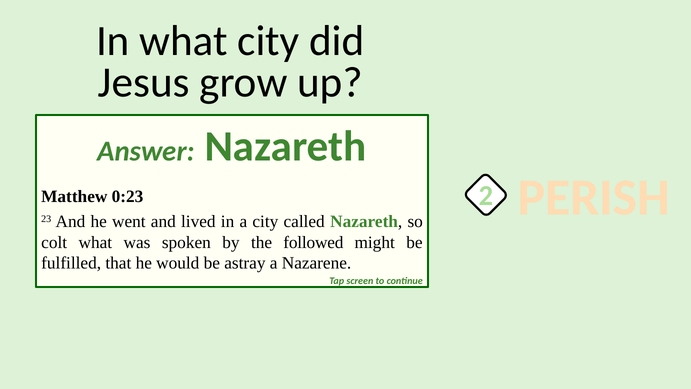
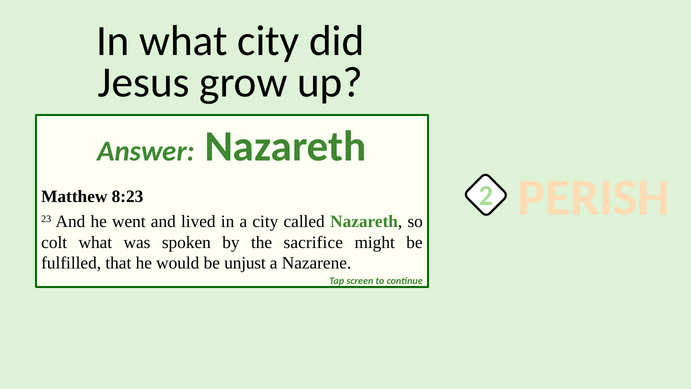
0:23: 0:23 -> 8:23
followed: followed -> sacrifice
astray: astray -> unjust
